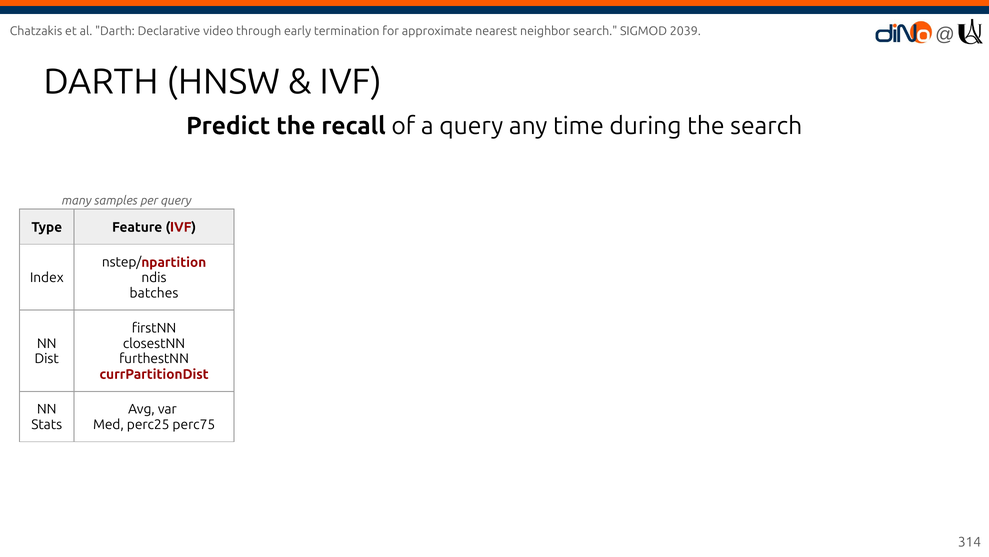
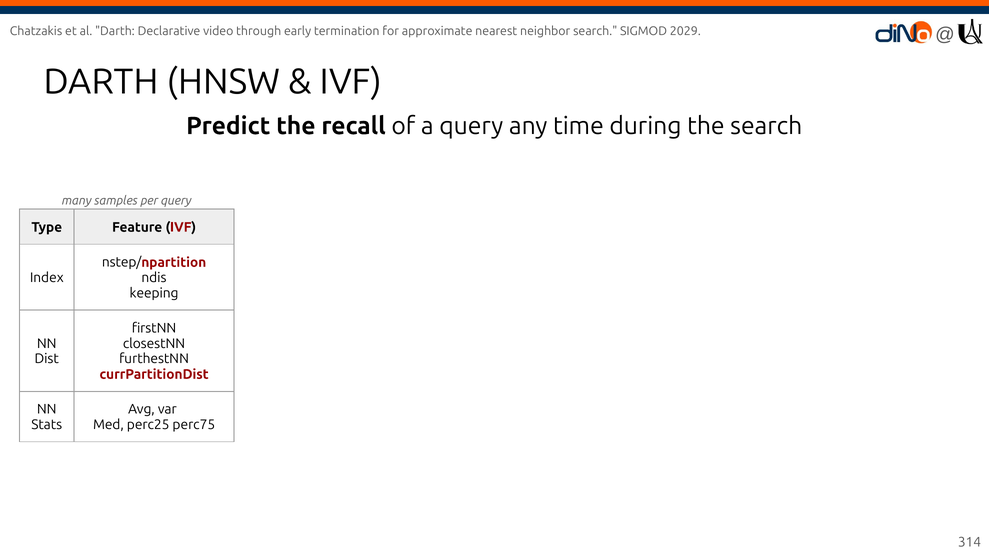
2039: 2039 -> 2029
batches: batches -> keeping
